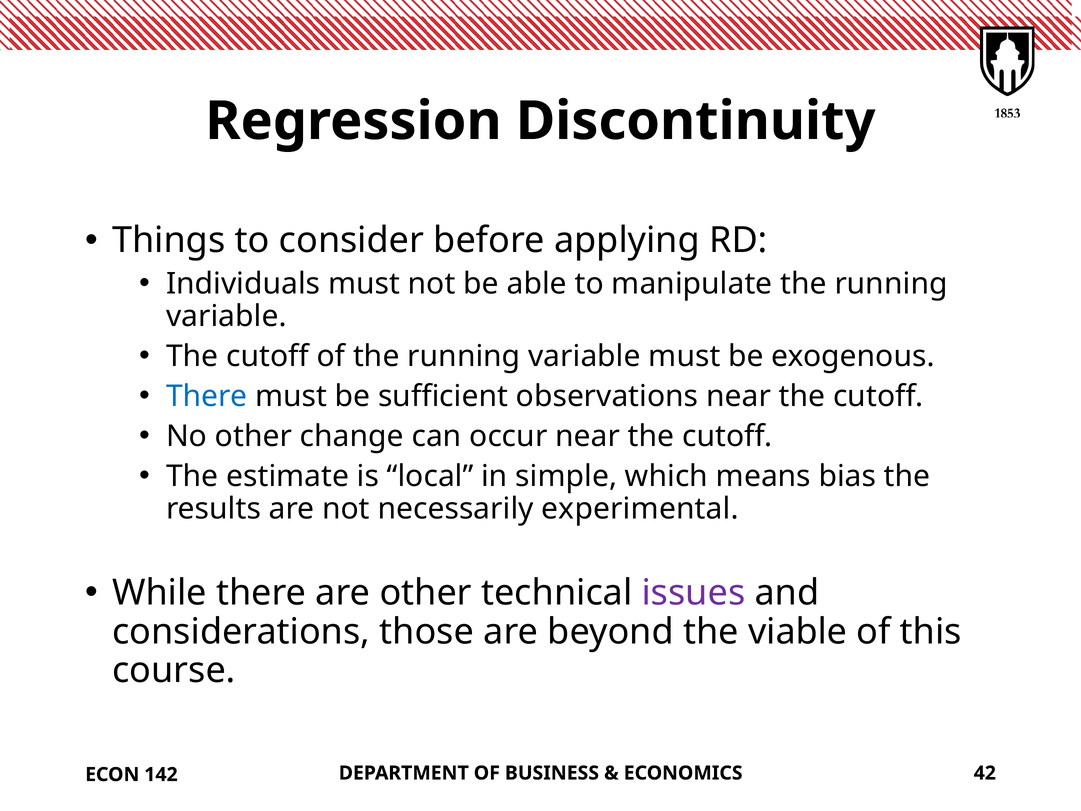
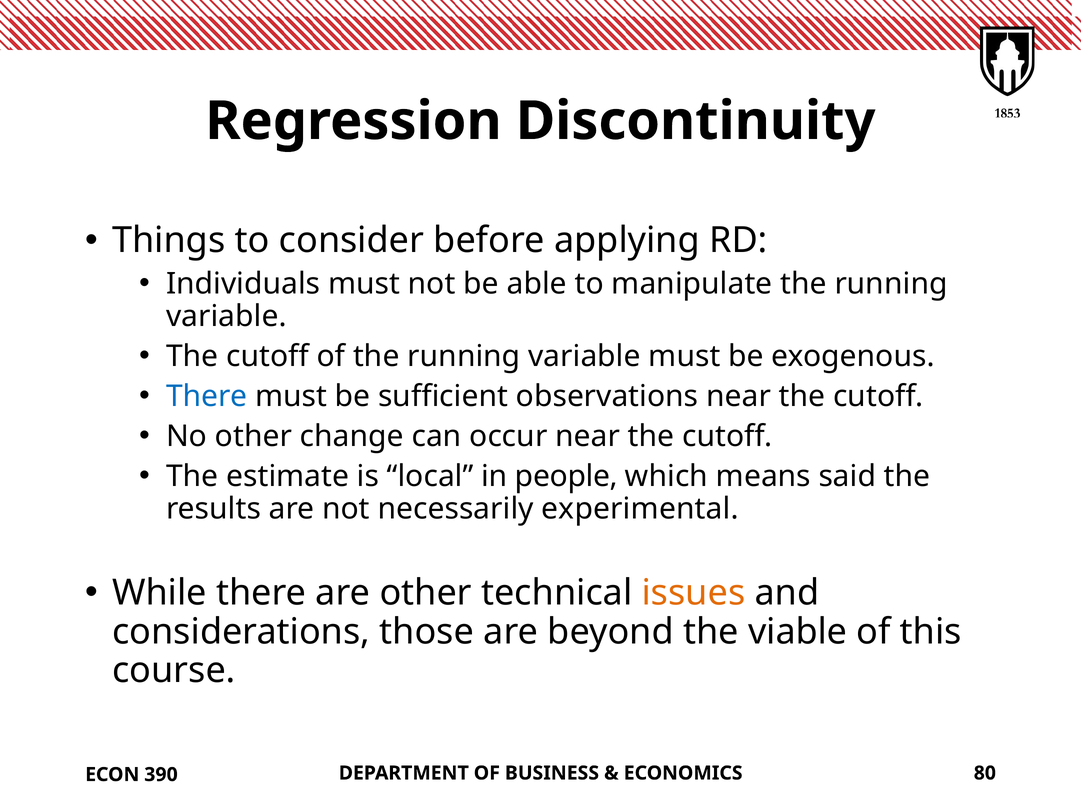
simple: simple -> people
bias: bias -> said
issues colour: purple -> orange
42: 42 -> 80
142: 142 -> 390
